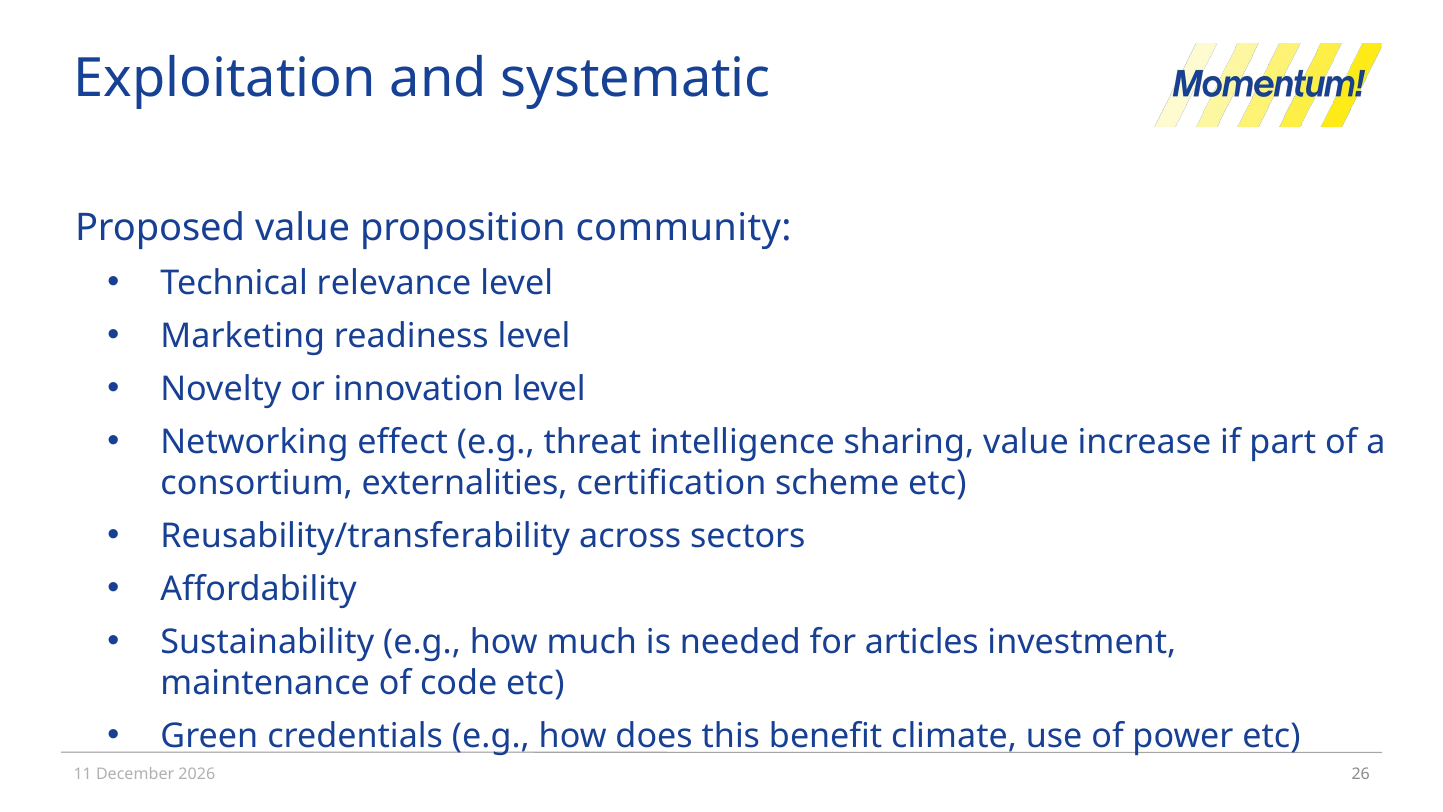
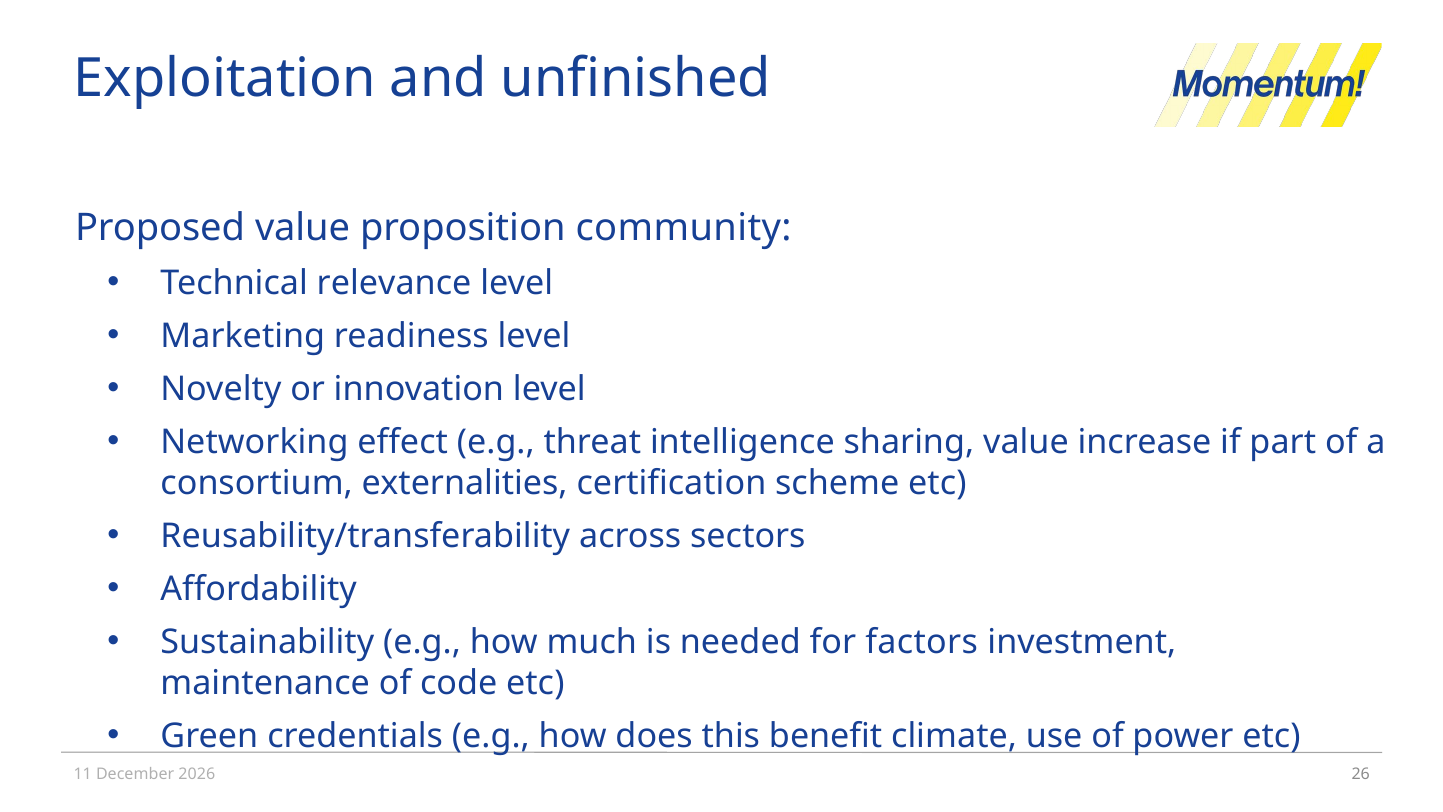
systematic: systematic -> unfinished
articles: articles -> factors
